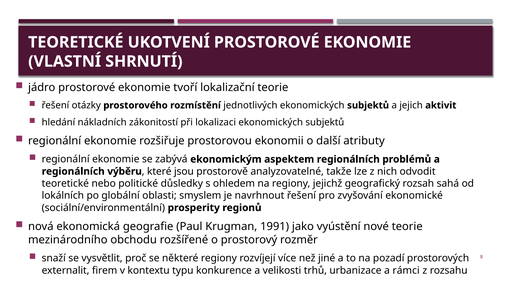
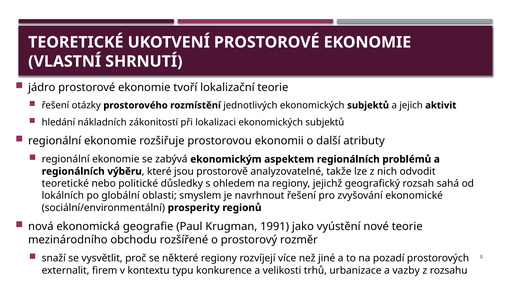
rámci: rámci -> vazby
